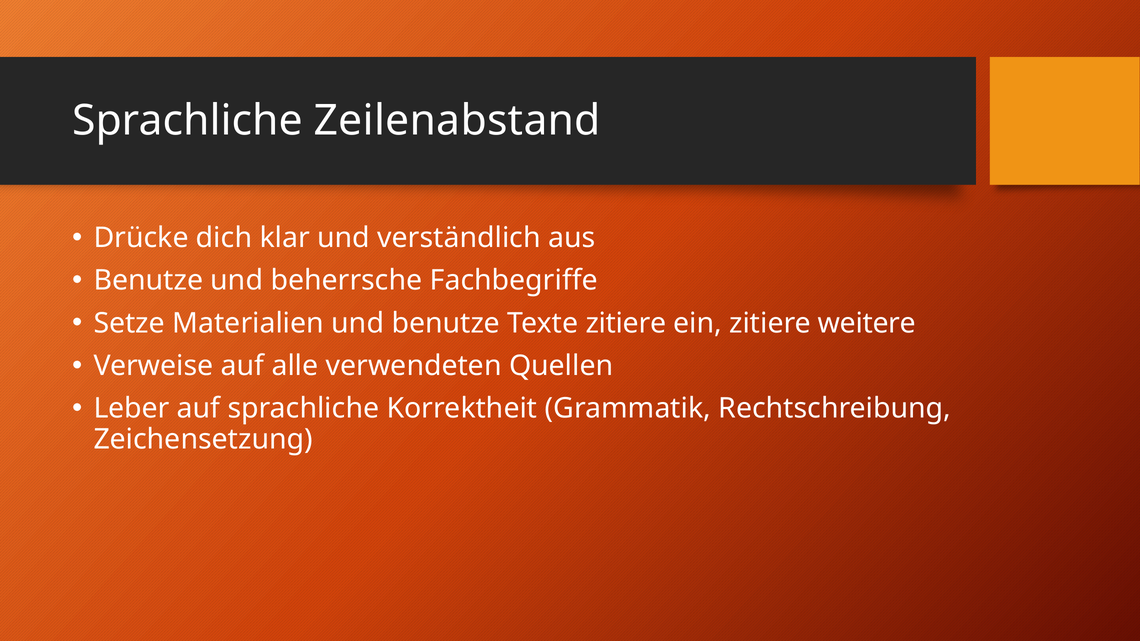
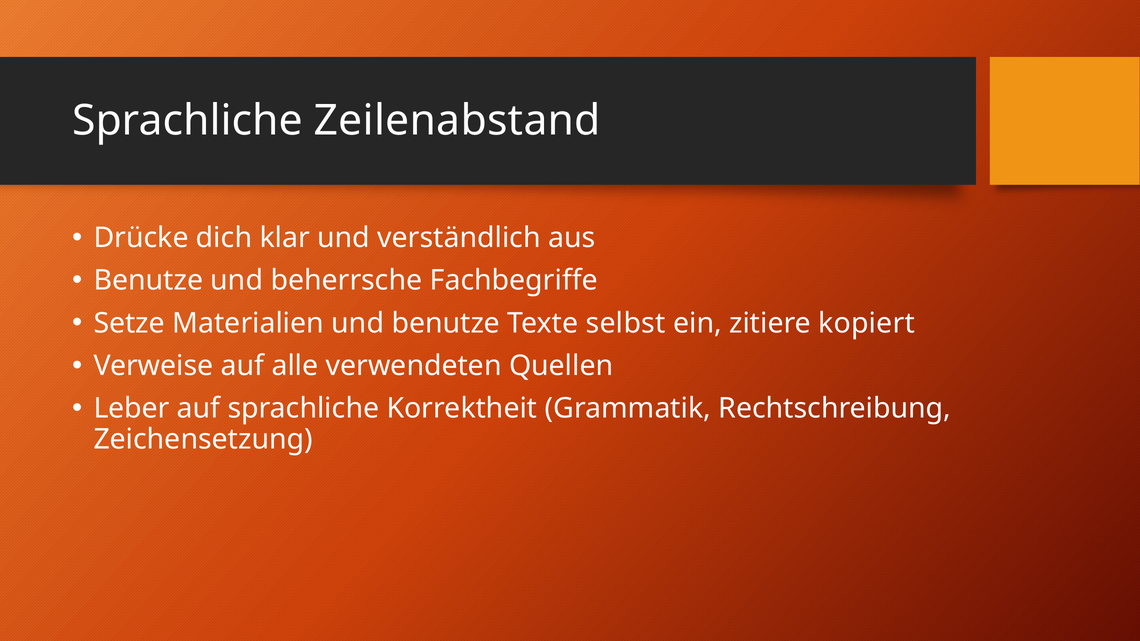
Texte zitiere: zitiere -> selbst
weitere: weitere -> kopiert
